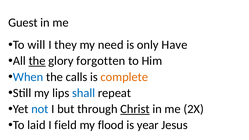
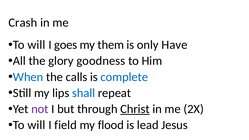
Guest: Guest -> Crash
they: they -> goes
need: need -> them
the at (37, 61) underline: present -> none
forgotten: forgotten -> goodness
complete colour: orange -> blue
not colour: blue -> purple
laid at (36, 125): laid -> will
year: year -> lead
